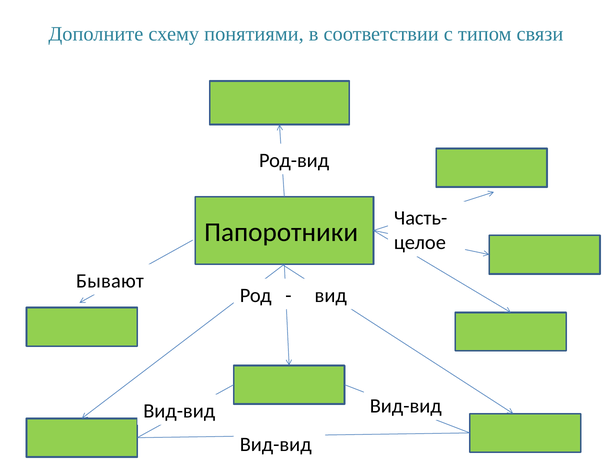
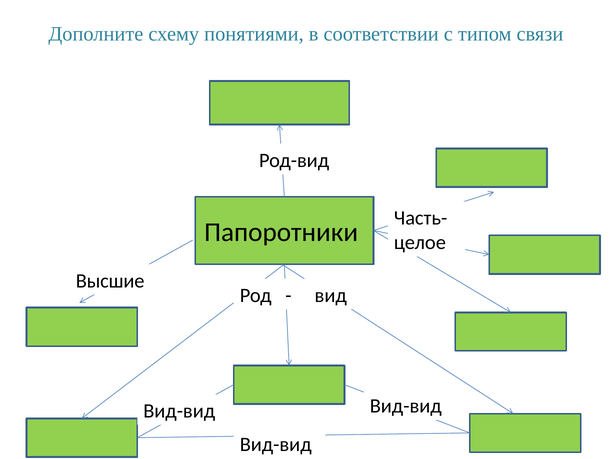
Бывают: Бывают -> Высшие
